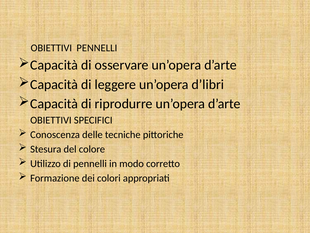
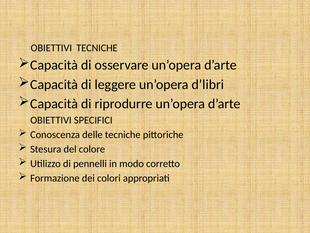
OBIETTIVI PENNELLI: PENNELLI -> TECNICHE
